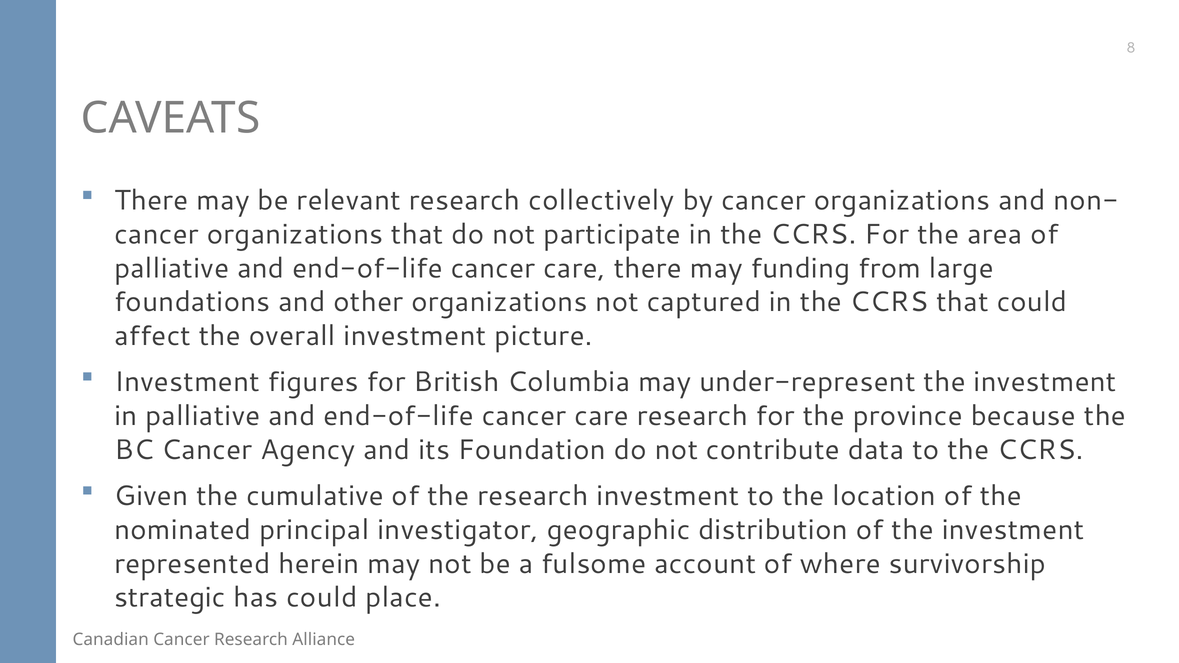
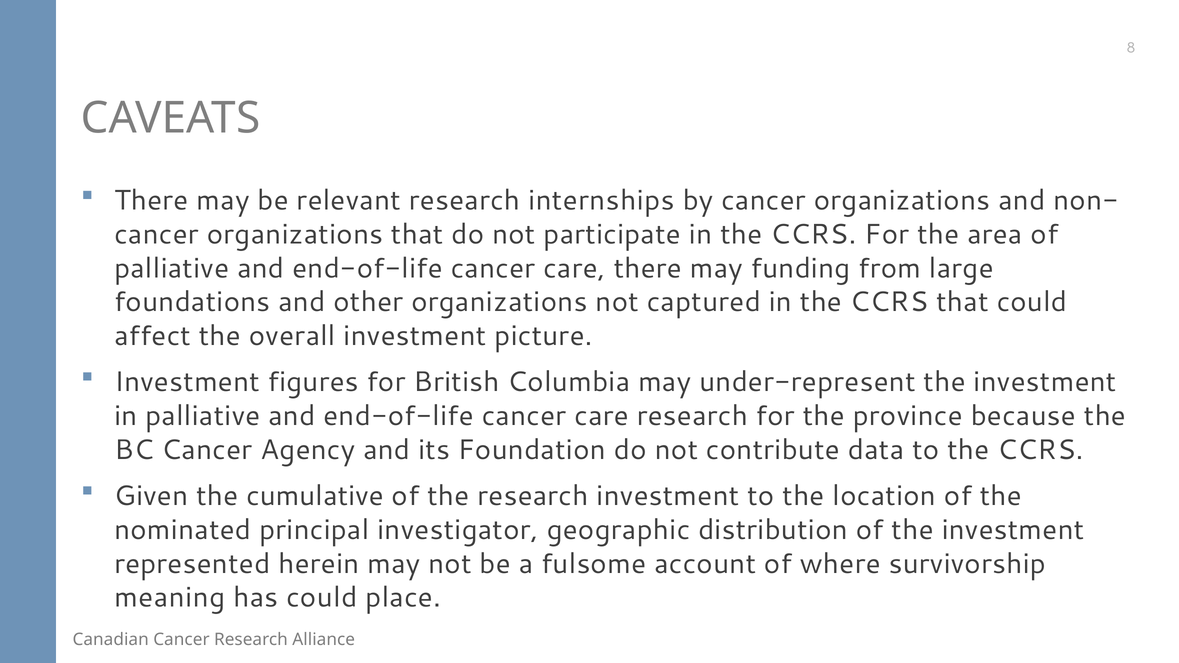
collectively: collectively -> internships
strategic: strategic -> meaning
